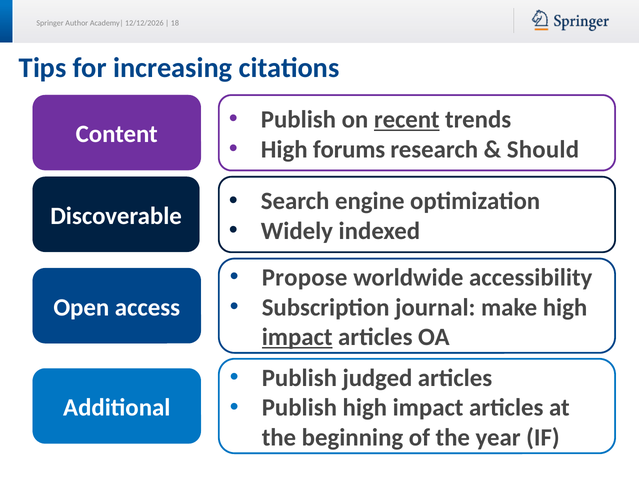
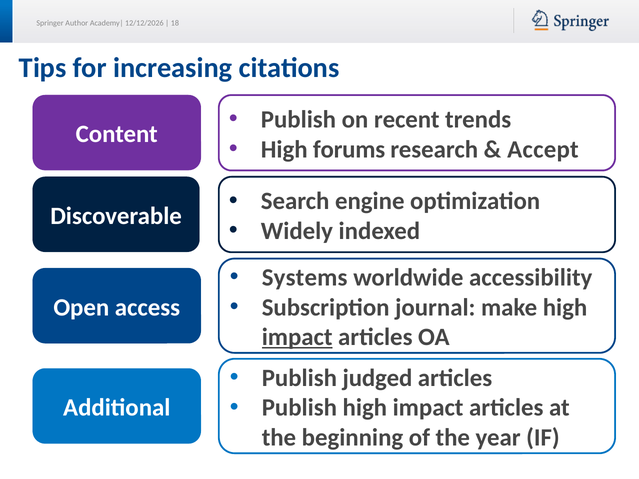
recent underline: present -> none
Should: Should -> Accept
Propose: Propose -> Systems
